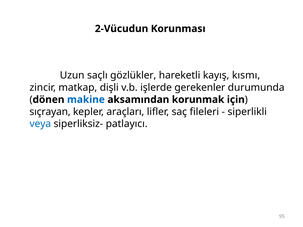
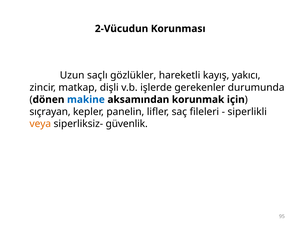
kısmı: kısmı -> yakıcı
araçları: araçları -> panelin
veya colour: blue -> orange
patlayıcı: patlayıcı -> güvenlik
